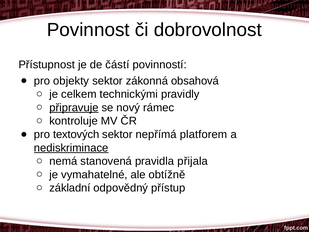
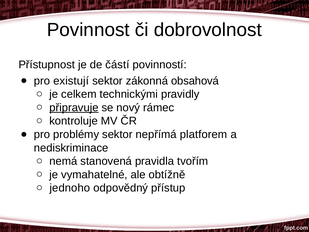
objekty: objekty -> existují
textových: textových -> problémy
nediskriminace underline: present -> none
přijala: přijala -> tvořím
základní: základní -> jednoho
